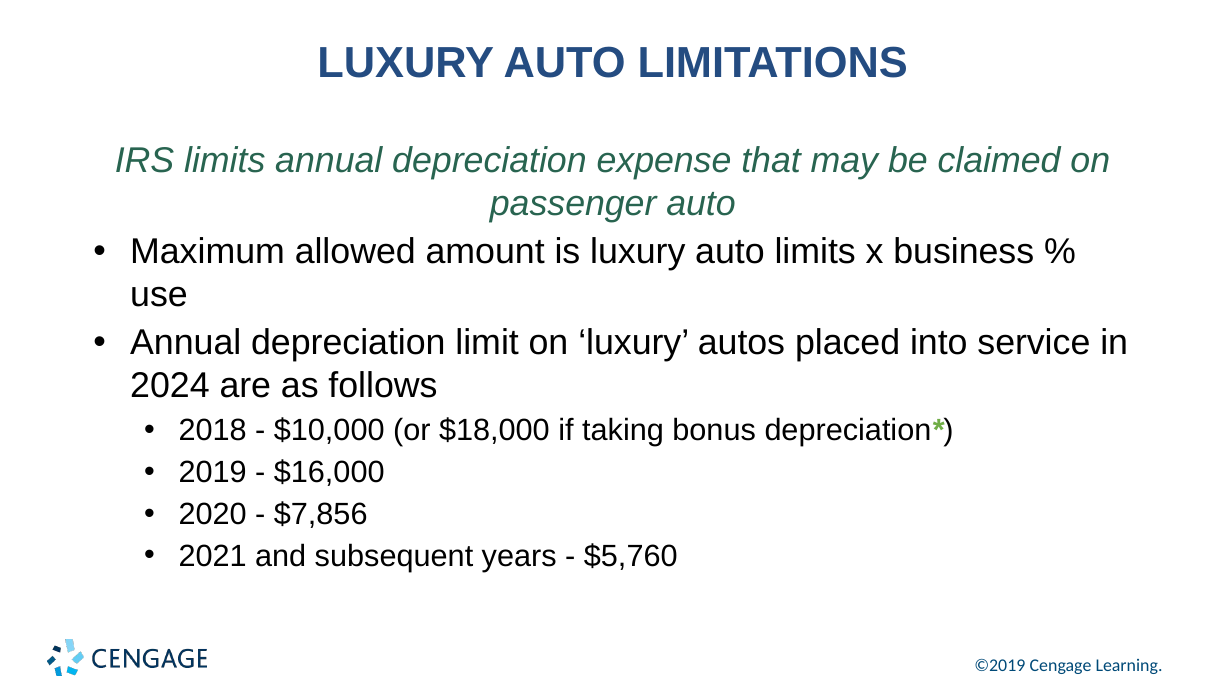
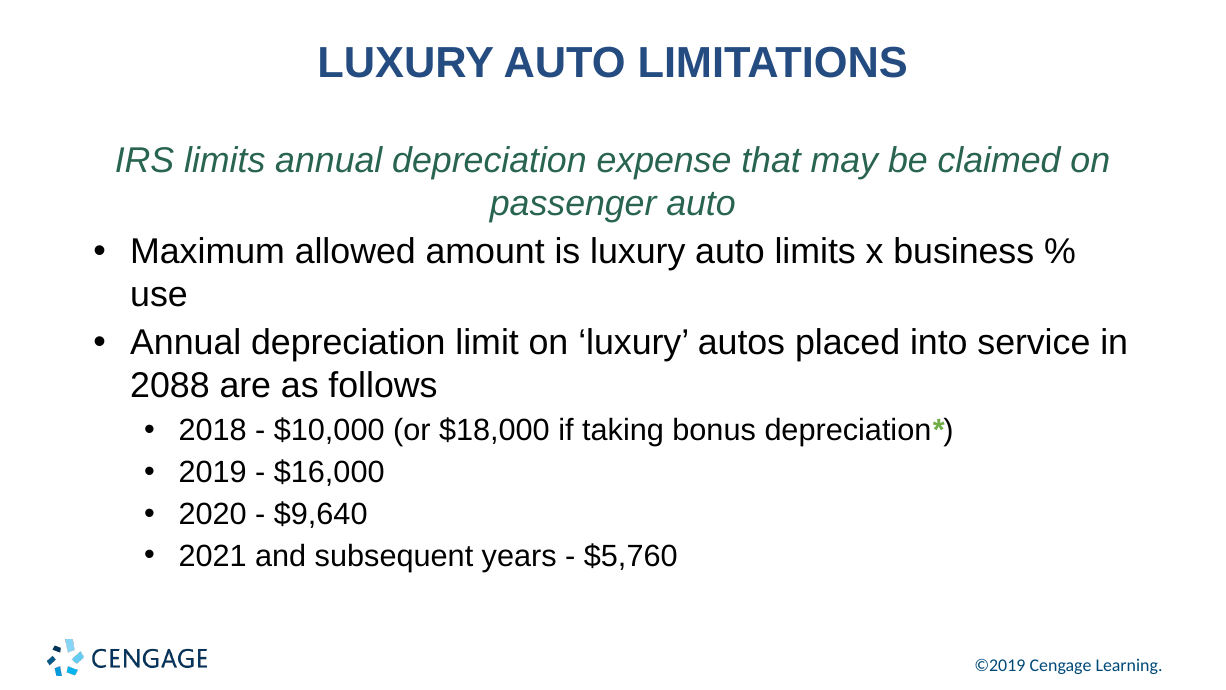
2024: 2024 -> 2088
$7,856: $7,856 -> $9,640
